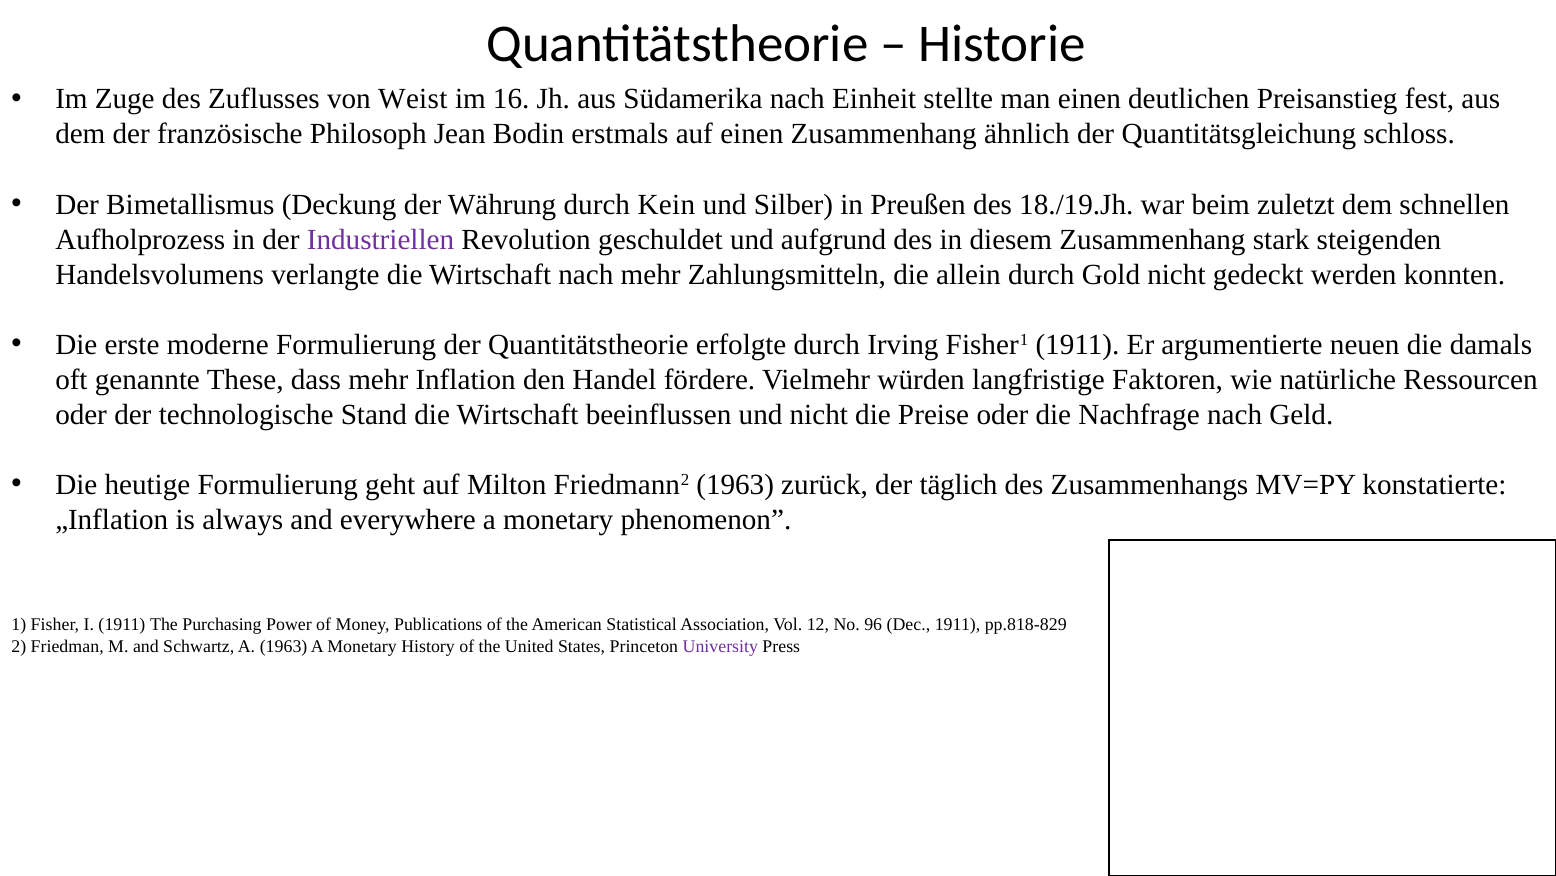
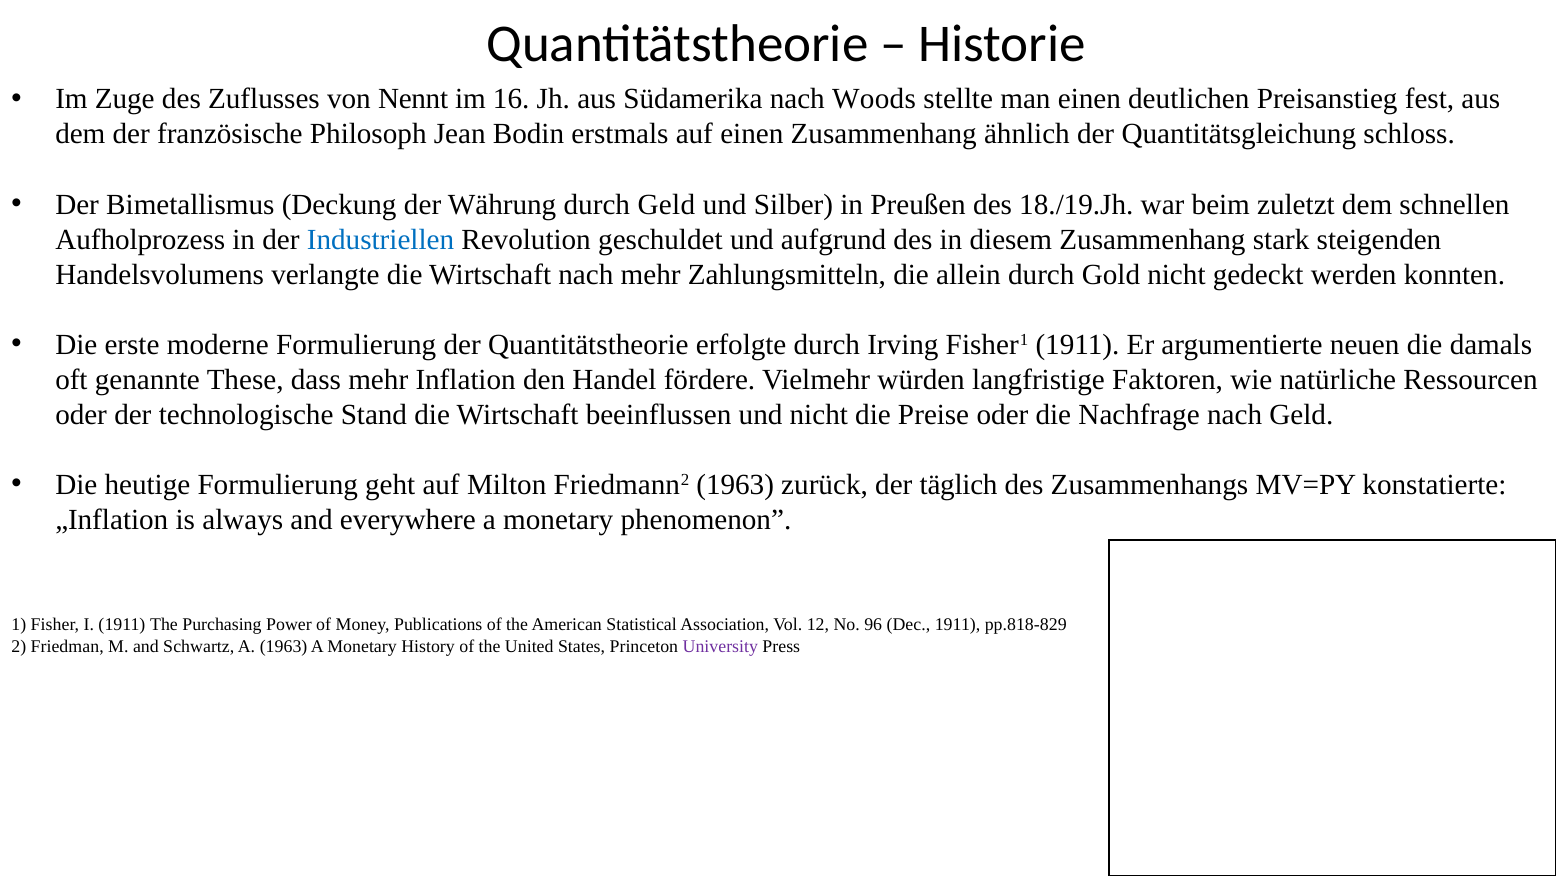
Weist: Weist -> Nennt
Einheit: Einheit -> Woods
durch Kein: Kein -> Geld
Industriellen colour: purple -> blue
